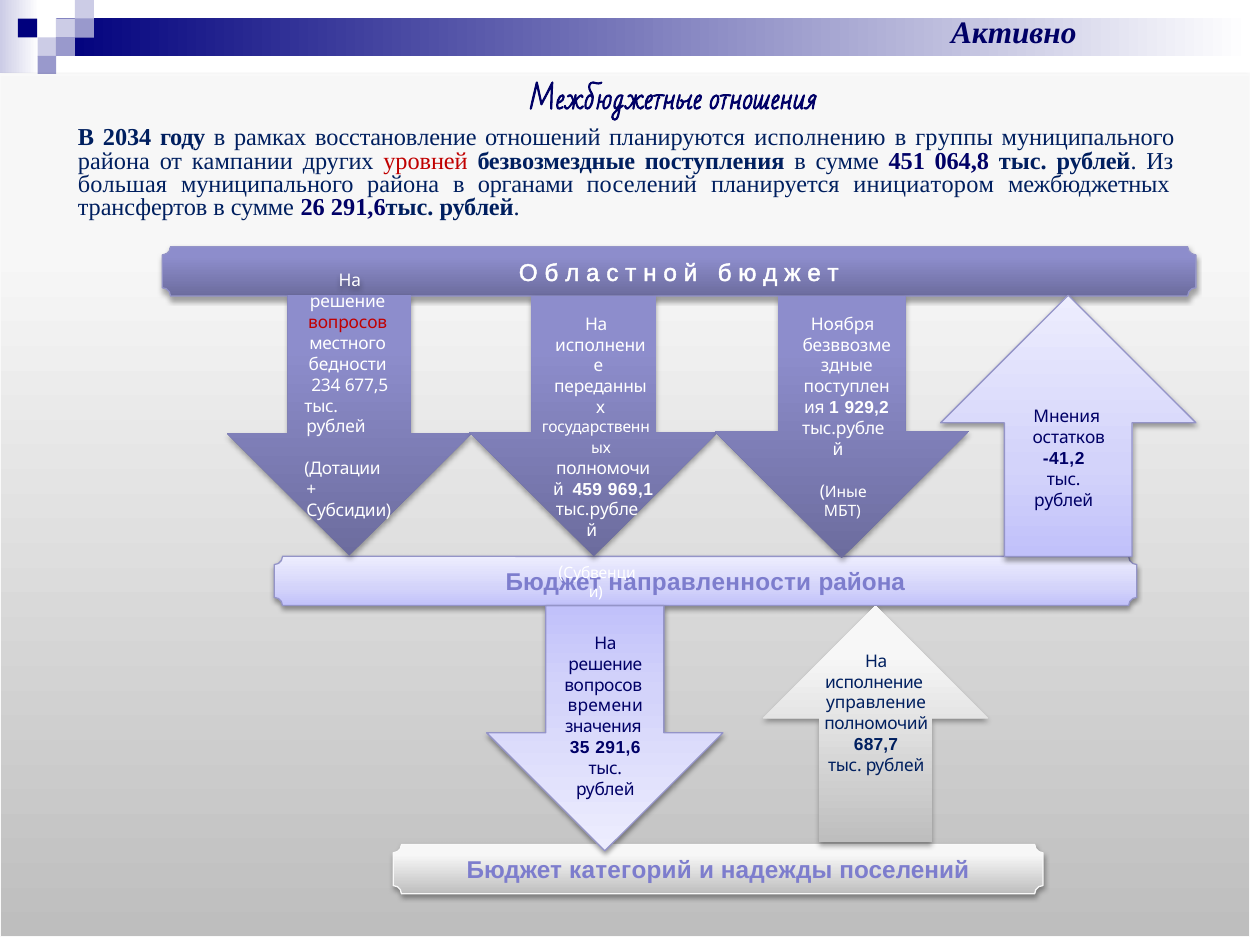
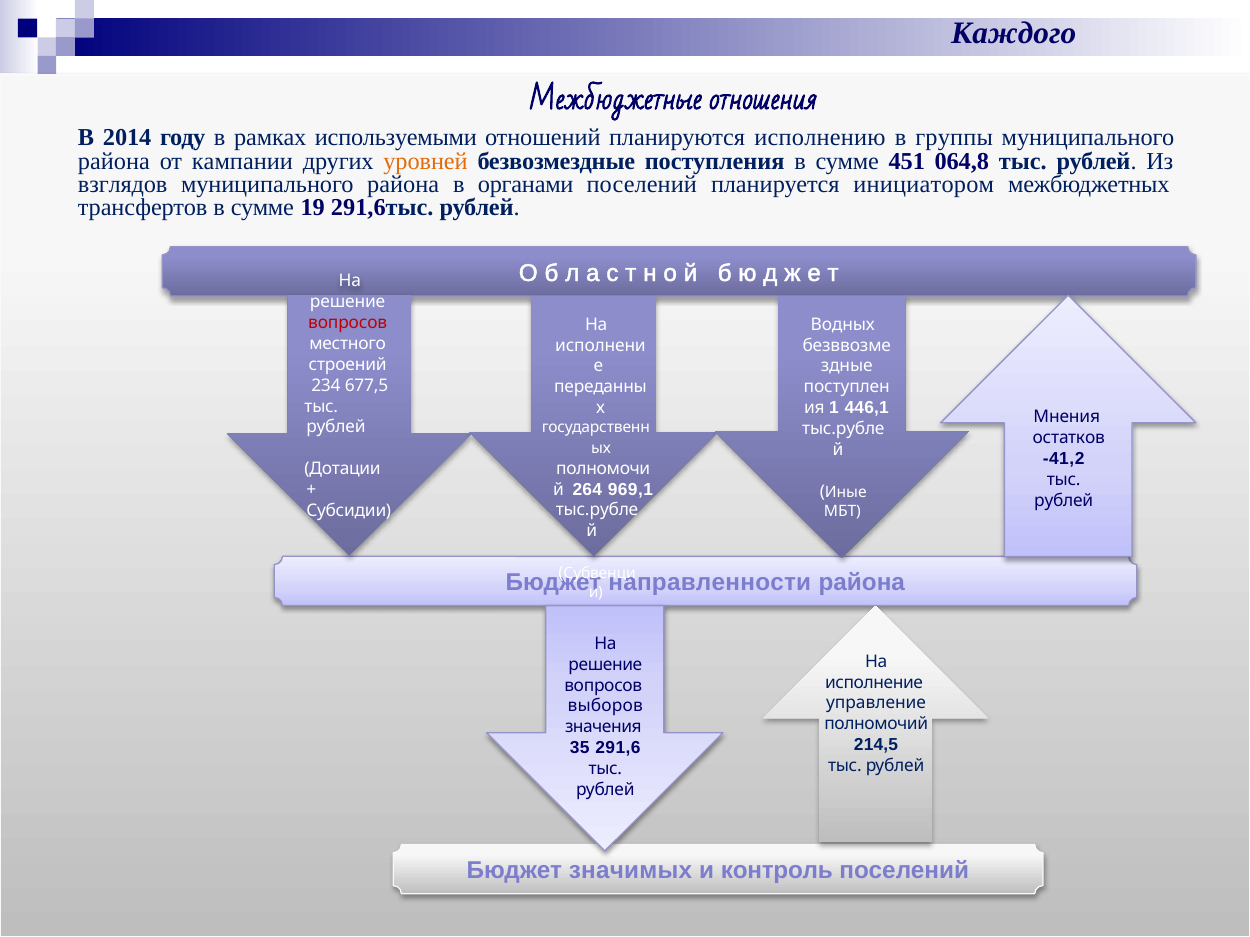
Активно: Активно -> Каждого
2034: 2034 -> 2014
восстановление: восстановление -> используемыми
уровней colour: red -> orange
большая: большая -> взглядов
26: 26 -> 19
Ноября: Ноября -> Водных
бедности: бедности -> строений
929,2: 929,2 -> 446,1
459: 459 -> 264
времени: времени -> выборов
687,7: 687,7 -> 214,5
категорий: категорий -> значимых
надежды: надежды -> контроль
